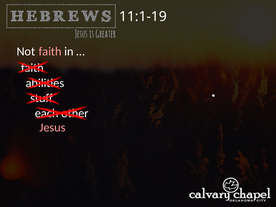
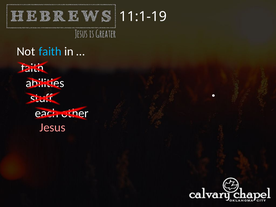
faith at (50, 51) colour: pink -> light blue
